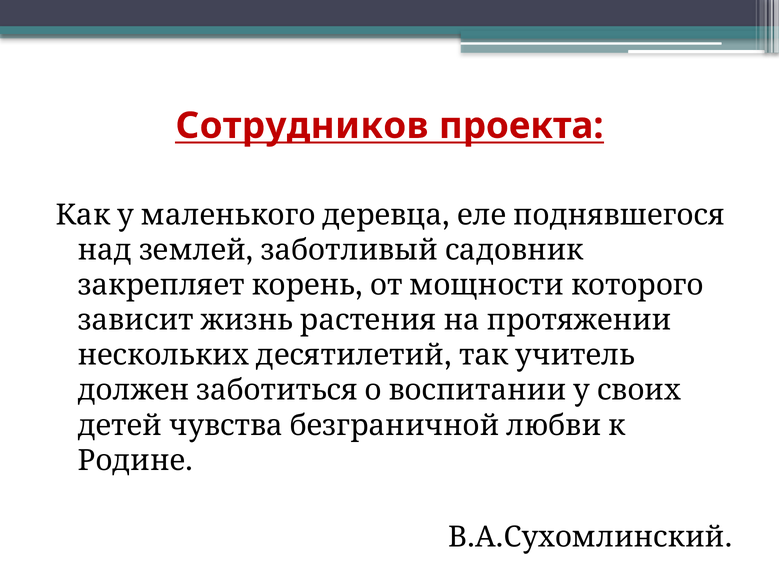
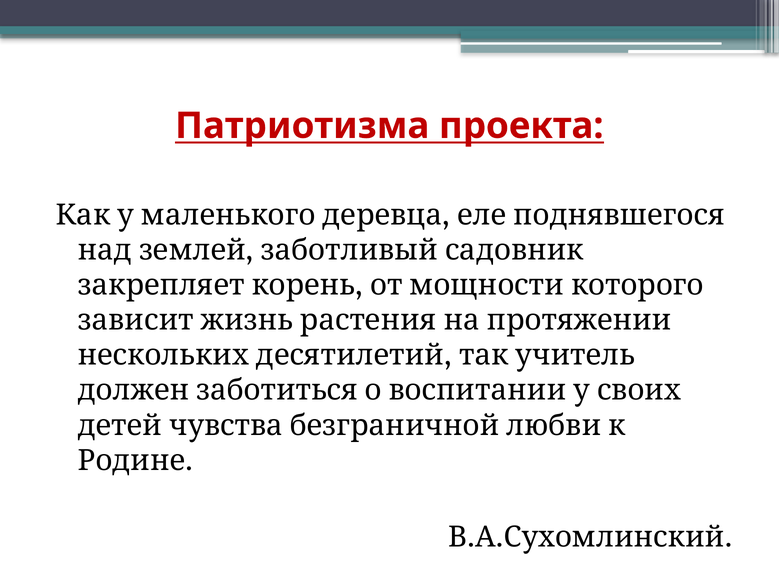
Сотрудников: Сотрудников -> Патриотизма
